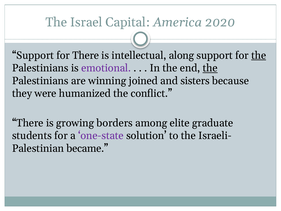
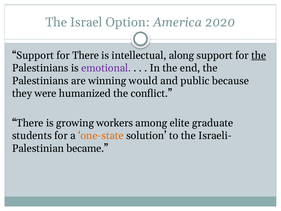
Capital: Capital -> Option
the at (210, 68) underline: present -> none
joined: joined -> would
sisters: sisters -> public
borders: borders -> workers
one-state colour: purple -> orange
